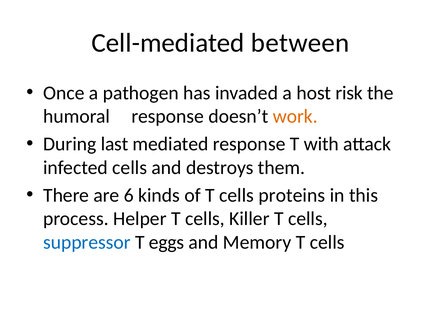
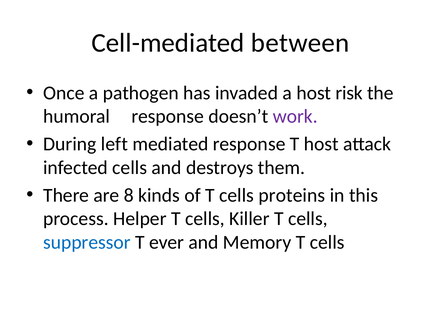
work colour: orange -> purple
last: last -> left
T with: with -> host
6: 6 -> 8
eggs: eggs -> ever
